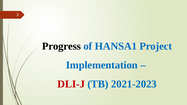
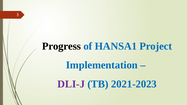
DLI-J colour: red -> purple
